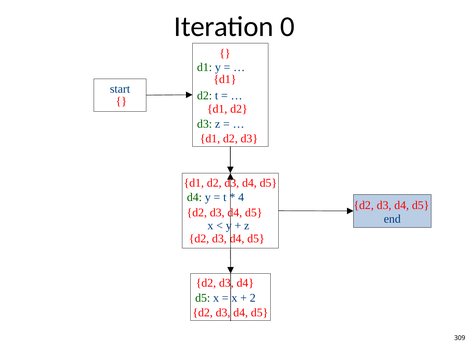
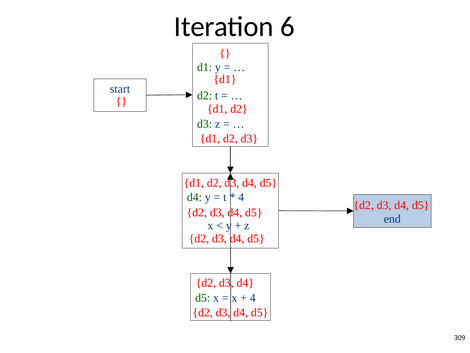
0: 0 -> 6
2 at (253, 297): 2 -> 4
